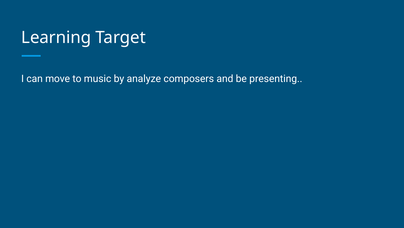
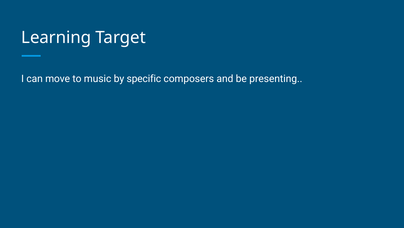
analyze: analyze -> specific
